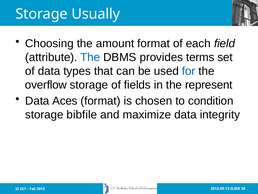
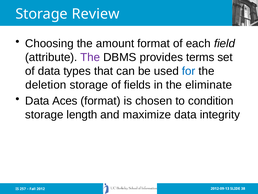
Usually: Usually -> Review
The at (90, 57) colour: blue -> purple
overflow: overflow -> deletion
represent: represent -> eliminate
bibfile: bibfile -> length
